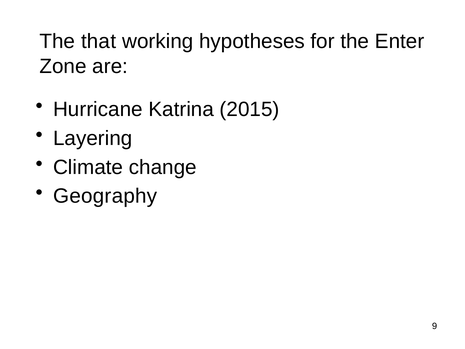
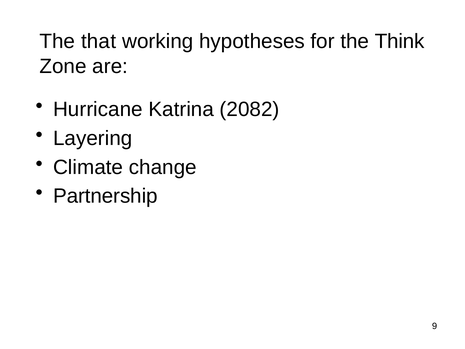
Enter: Enter -> Think
2015: 2015 -> 2082
Geography: Geography -> Partnership
